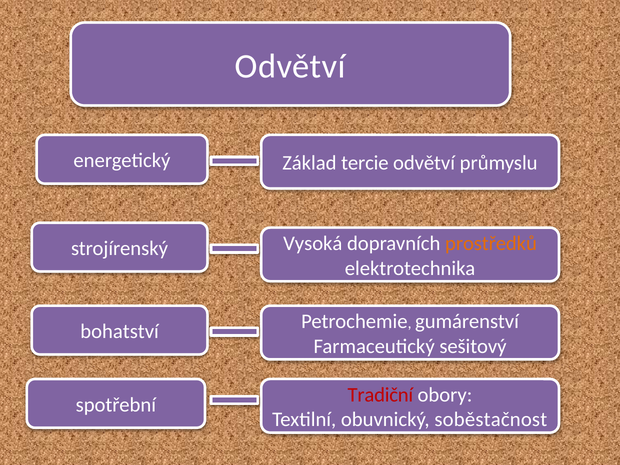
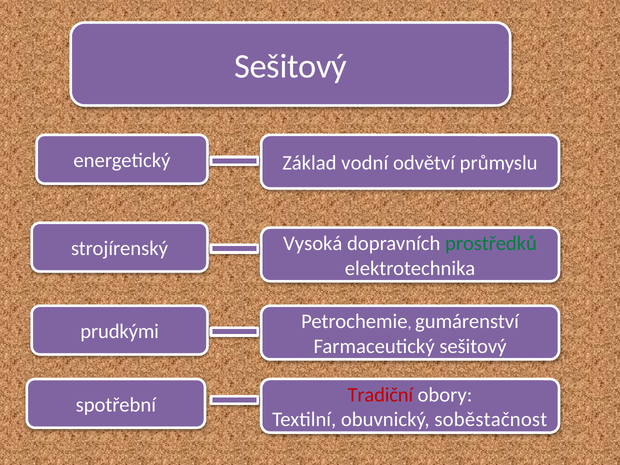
Odvětví at (290, 66): Odvětví -> Sešitový
tercie: tercie -> vodní
prostředků colour: orange -> green
bohatství: bohatství -> prudkými
